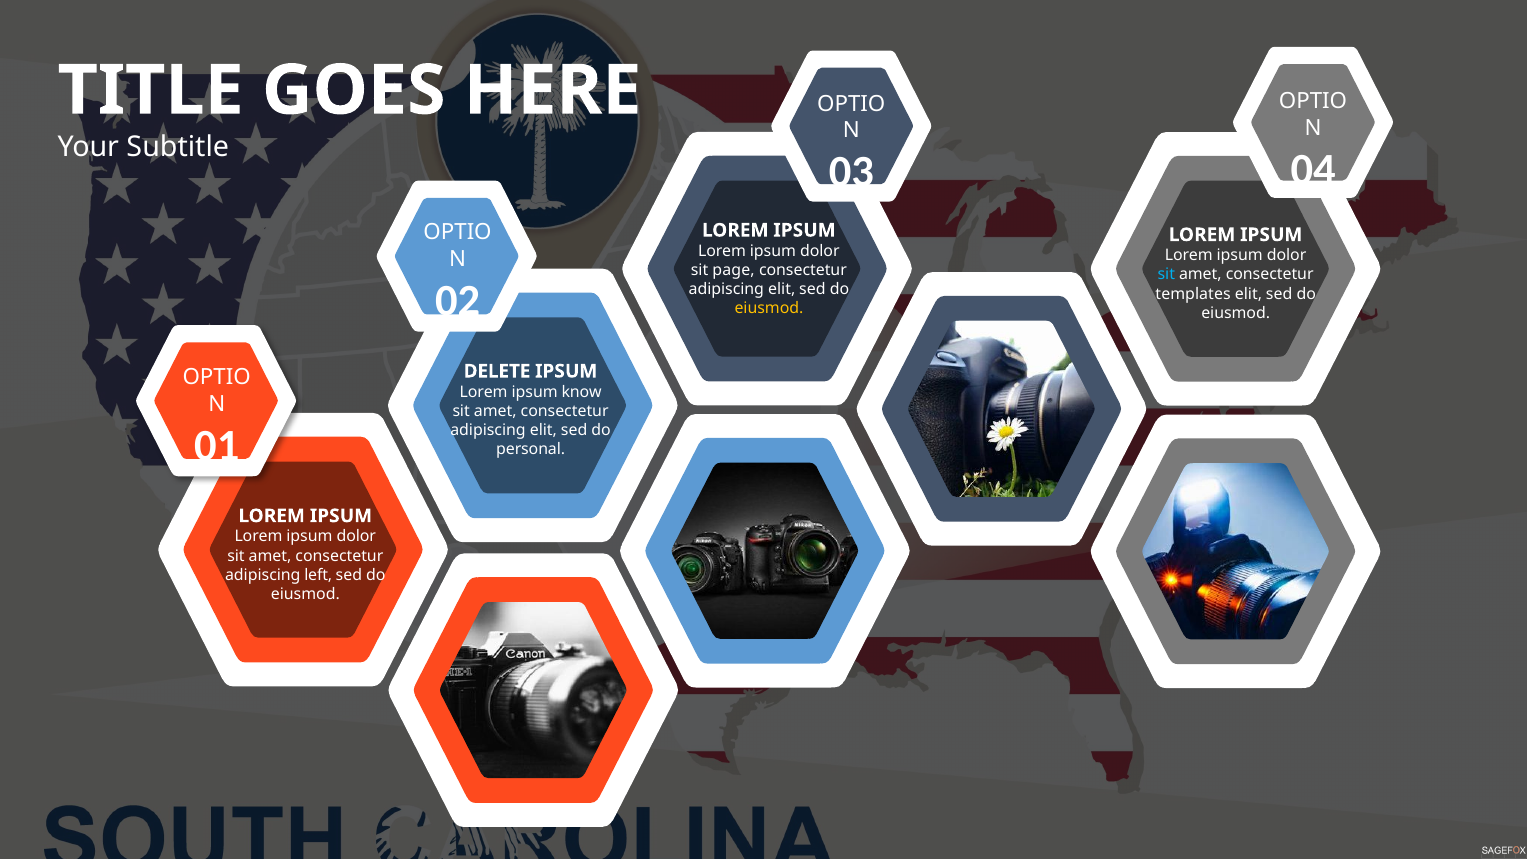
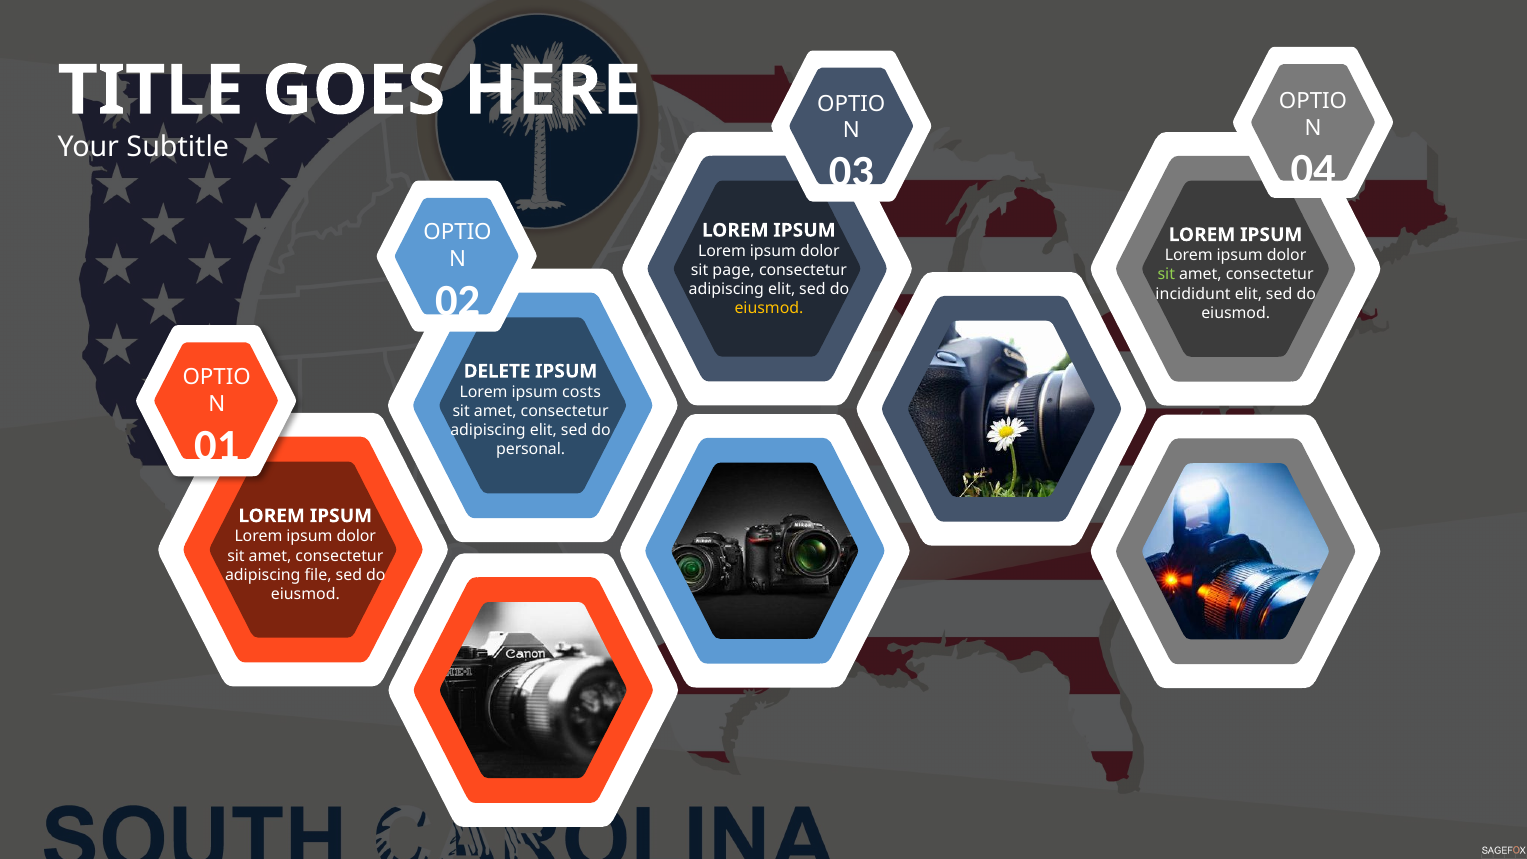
sit at (1166, 275) colour: light blue -> light green
templates: templates -> incididunt
know: know -> costs
left: left -> file
